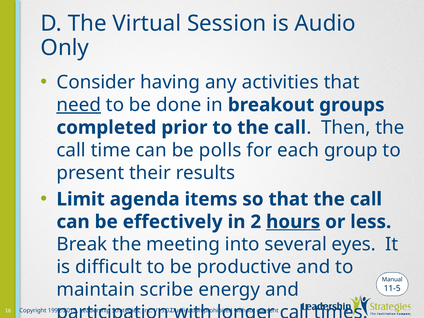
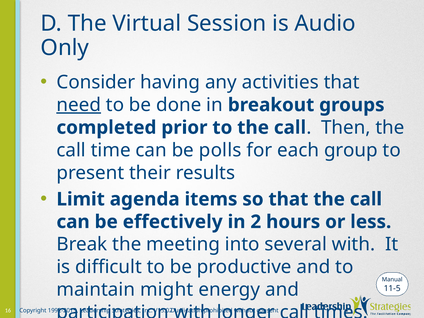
hours underline: present -> none
several eyes: eyes -> with
scribe: scribe -> might
